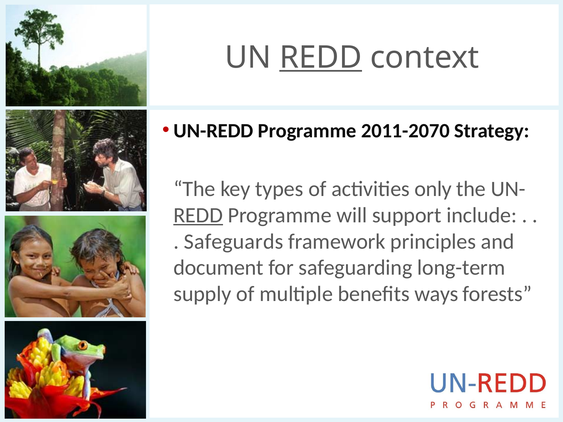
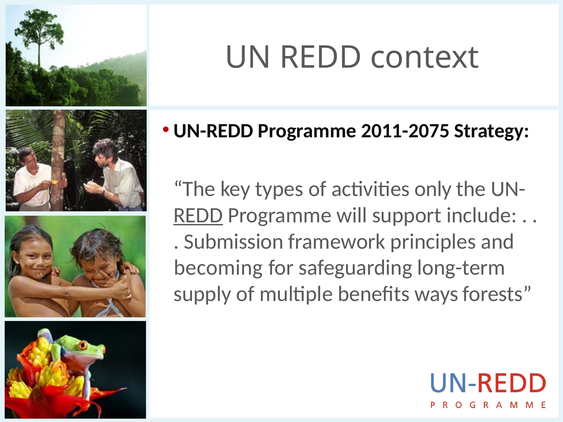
REDD at (321, 57) underline: present -> none
2011-2070: 2011-2070 -> 2011-2075
Safeguards: Safeguards -> Submission
document: document -> becoming
